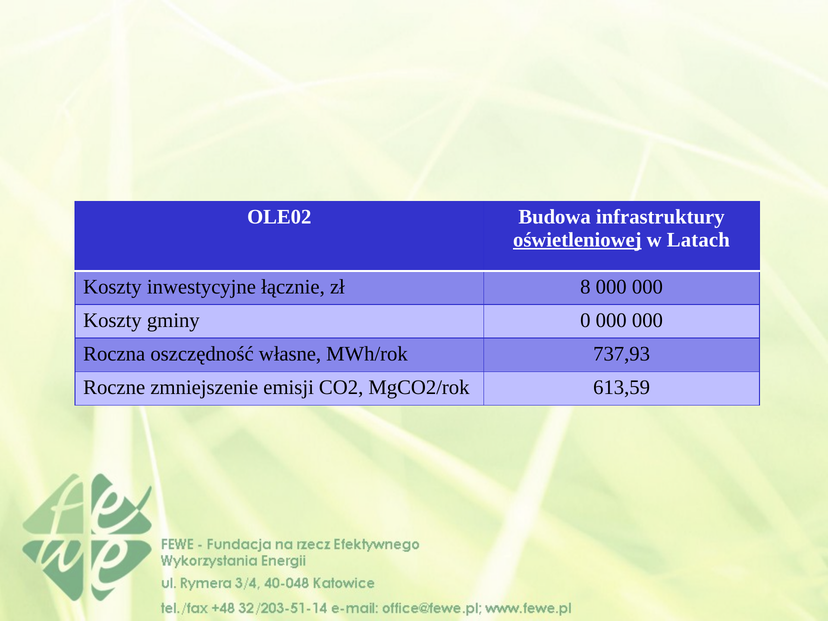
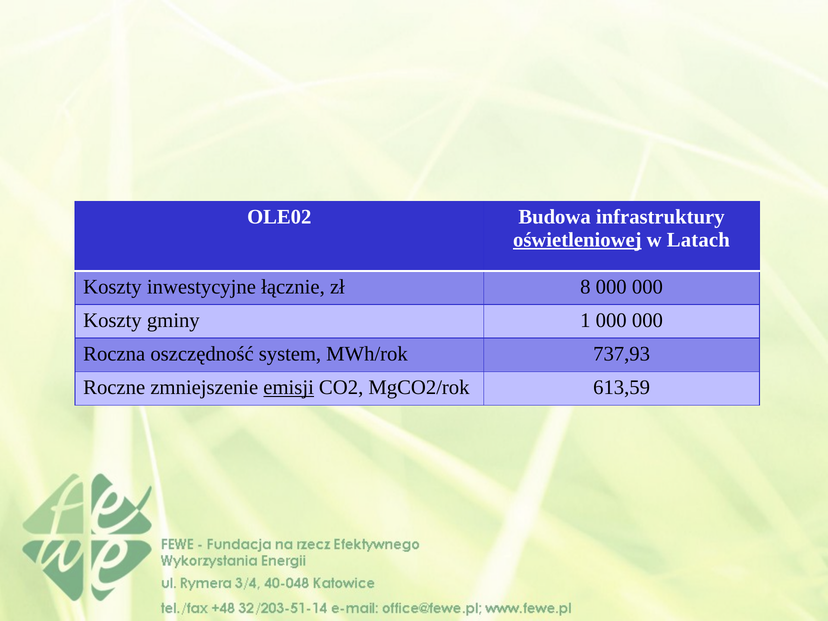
0: 0 -> 1
własne: własne -> system
emisji underline: none -> present
